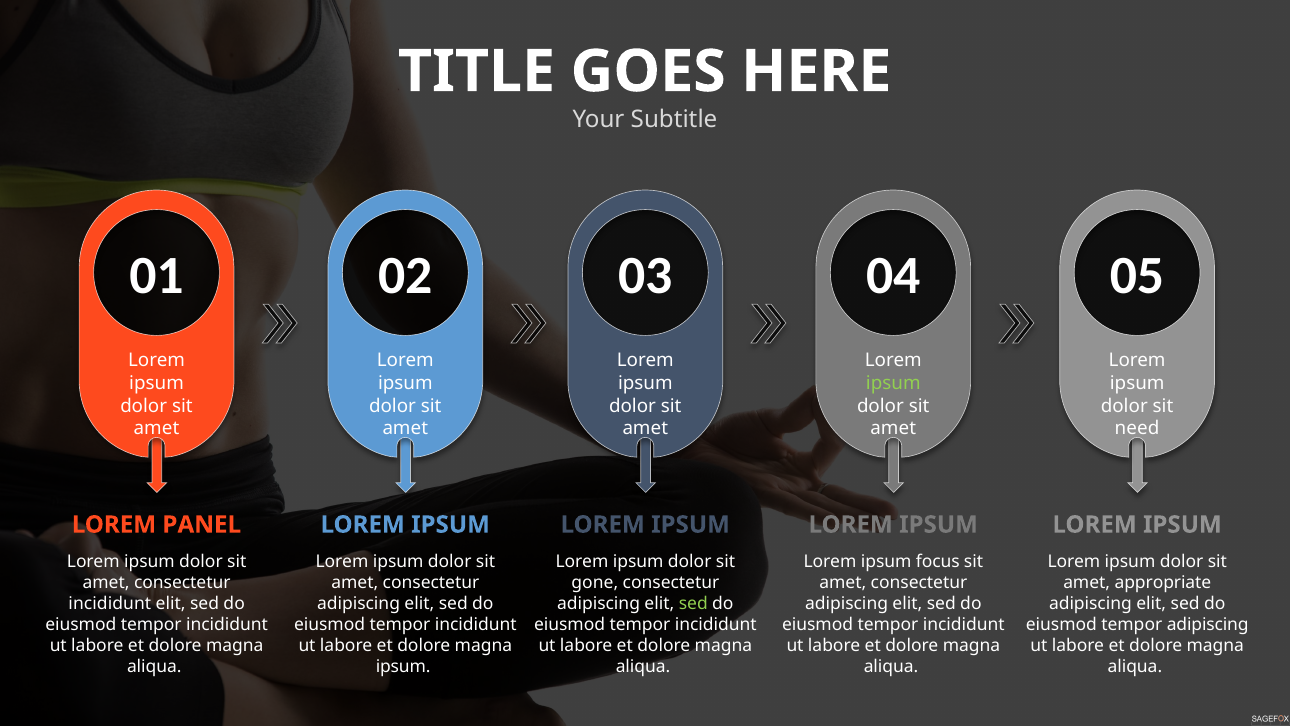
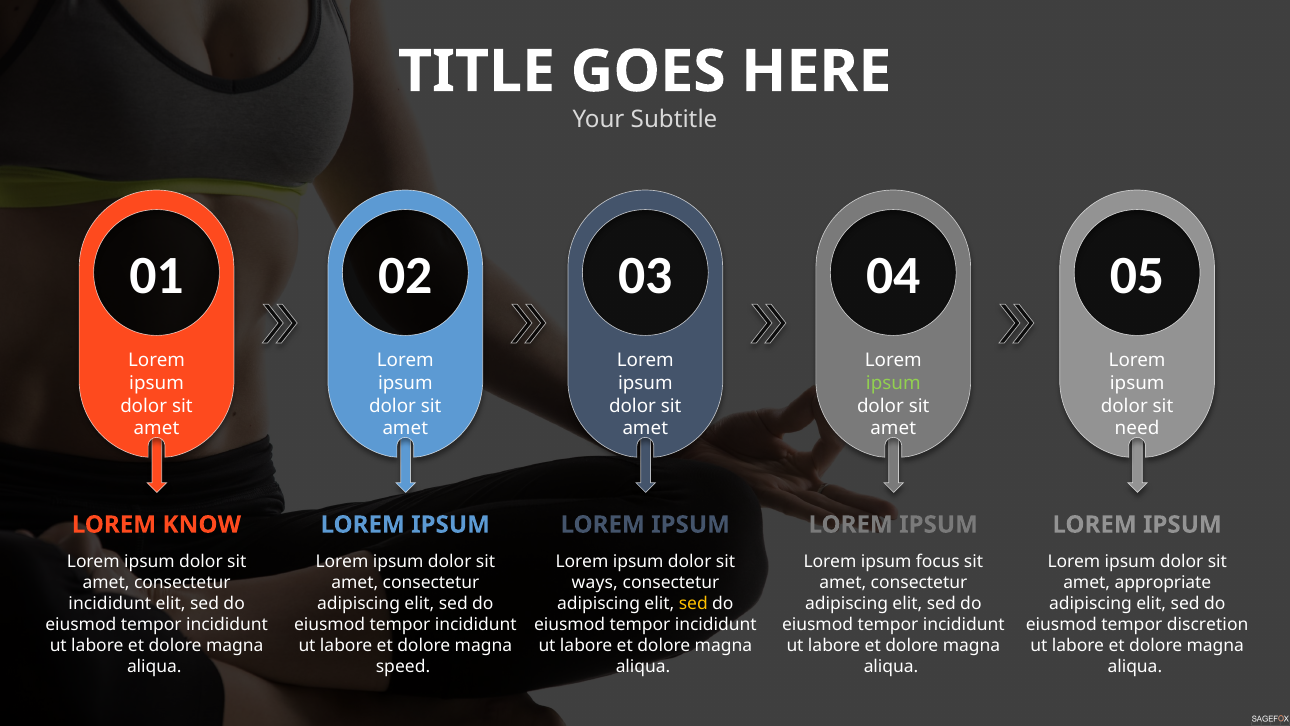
PANEL: PANEL -> KNOW
gone: gone -> ways
sed at (693, 604) colour: light green -> yellow
tempor adipiscing: adipiscing -> discretion
ipsum at (403, 667): ipsum -> speed
